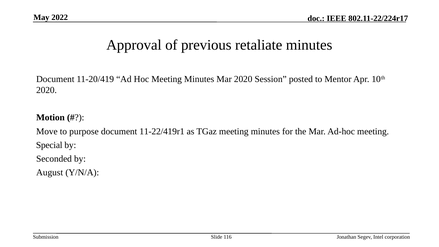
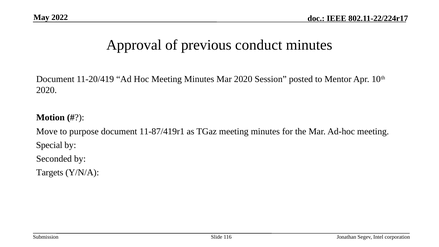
retaliate: retaliate -> conduct
11-22/419r1: 11-22/419r1 -> 11-87/419r1
August: August -> Targets
